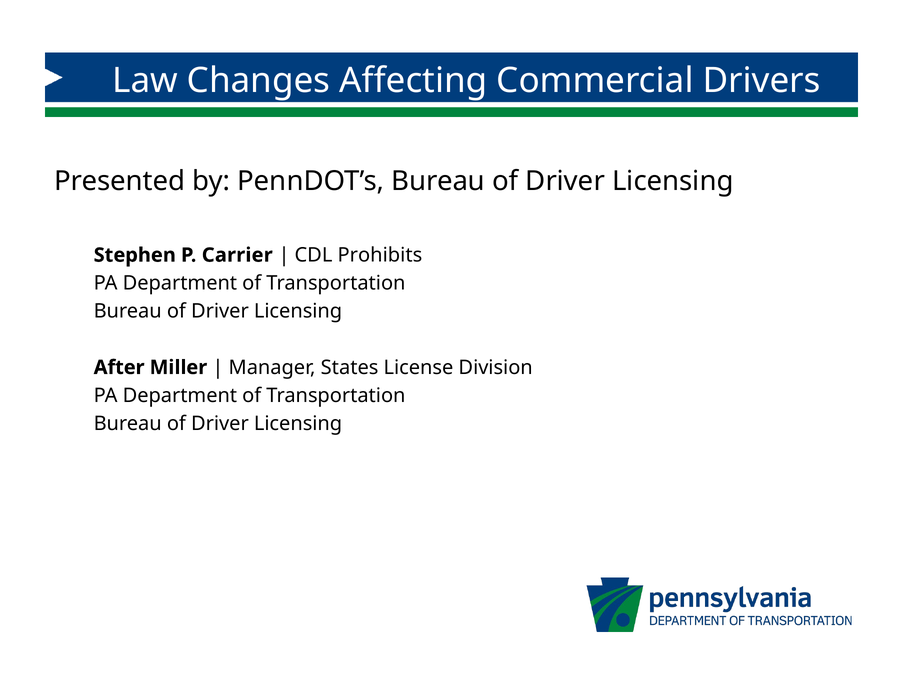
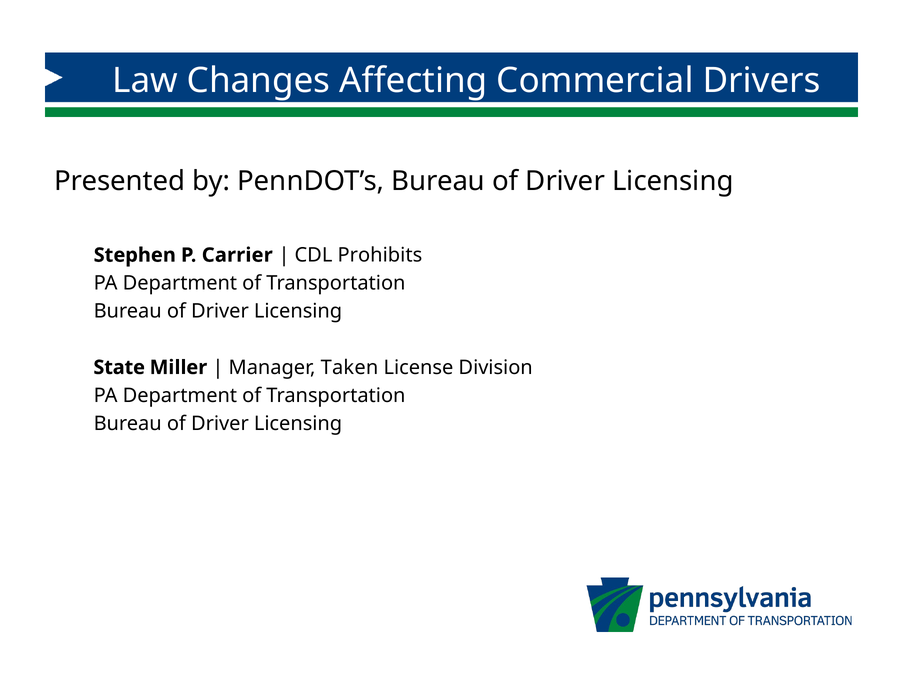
After: After -> State
States: States -> Taken
